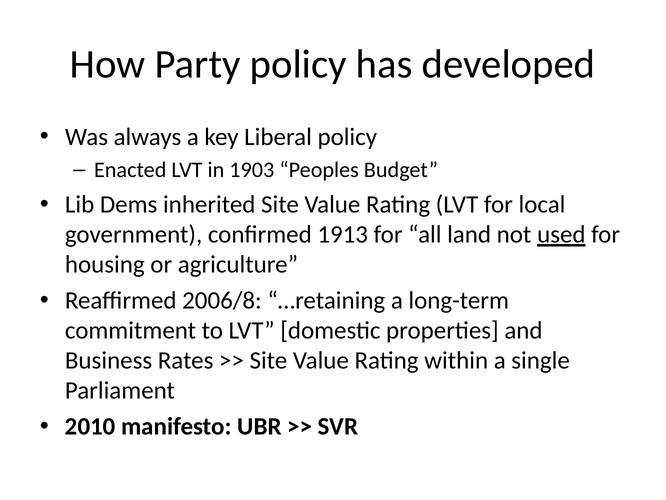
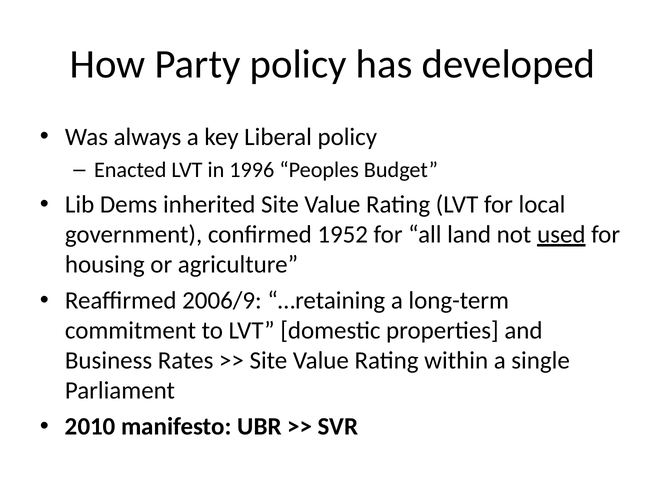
1903: 1903 -> 1996
1913: 1913 -> 1952
2006/8: 2006/8 -> 2006/9
